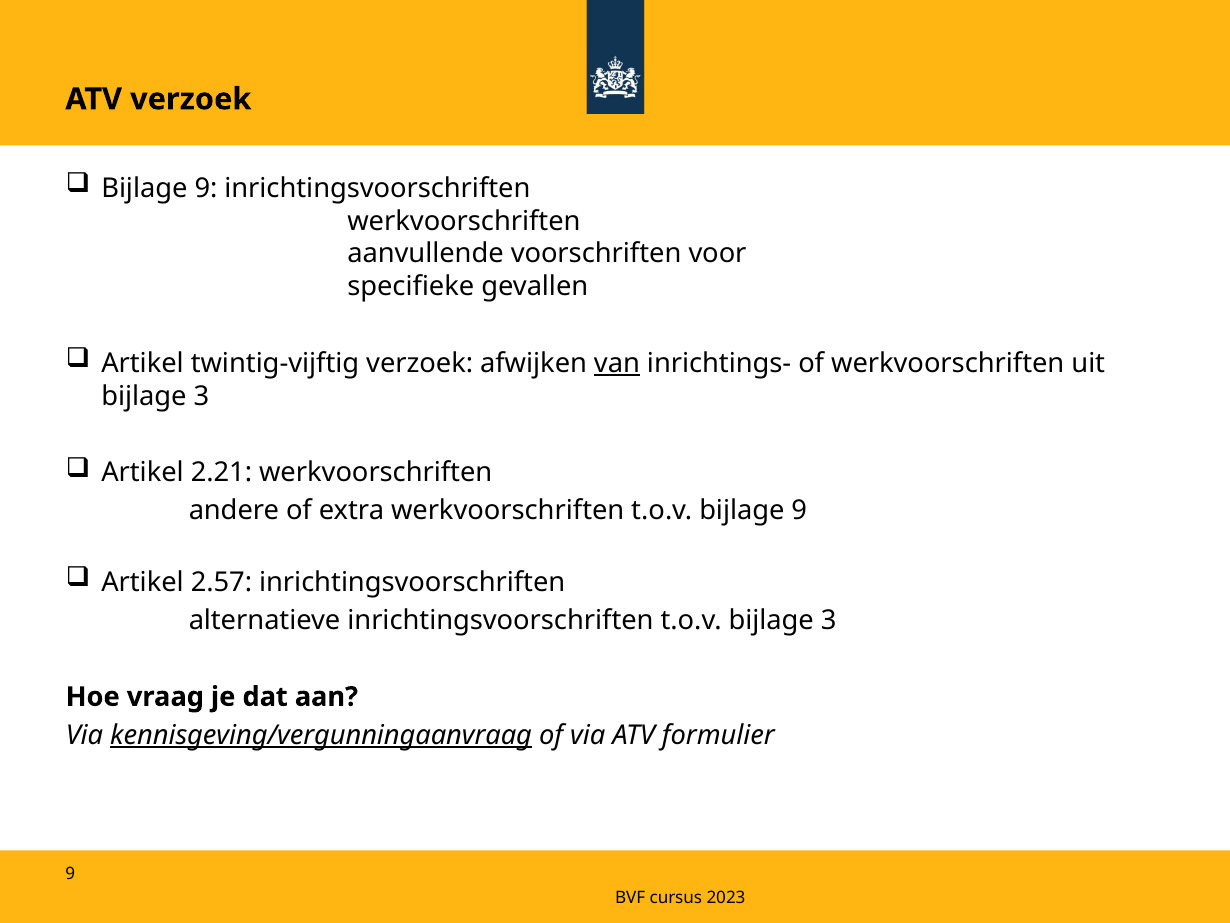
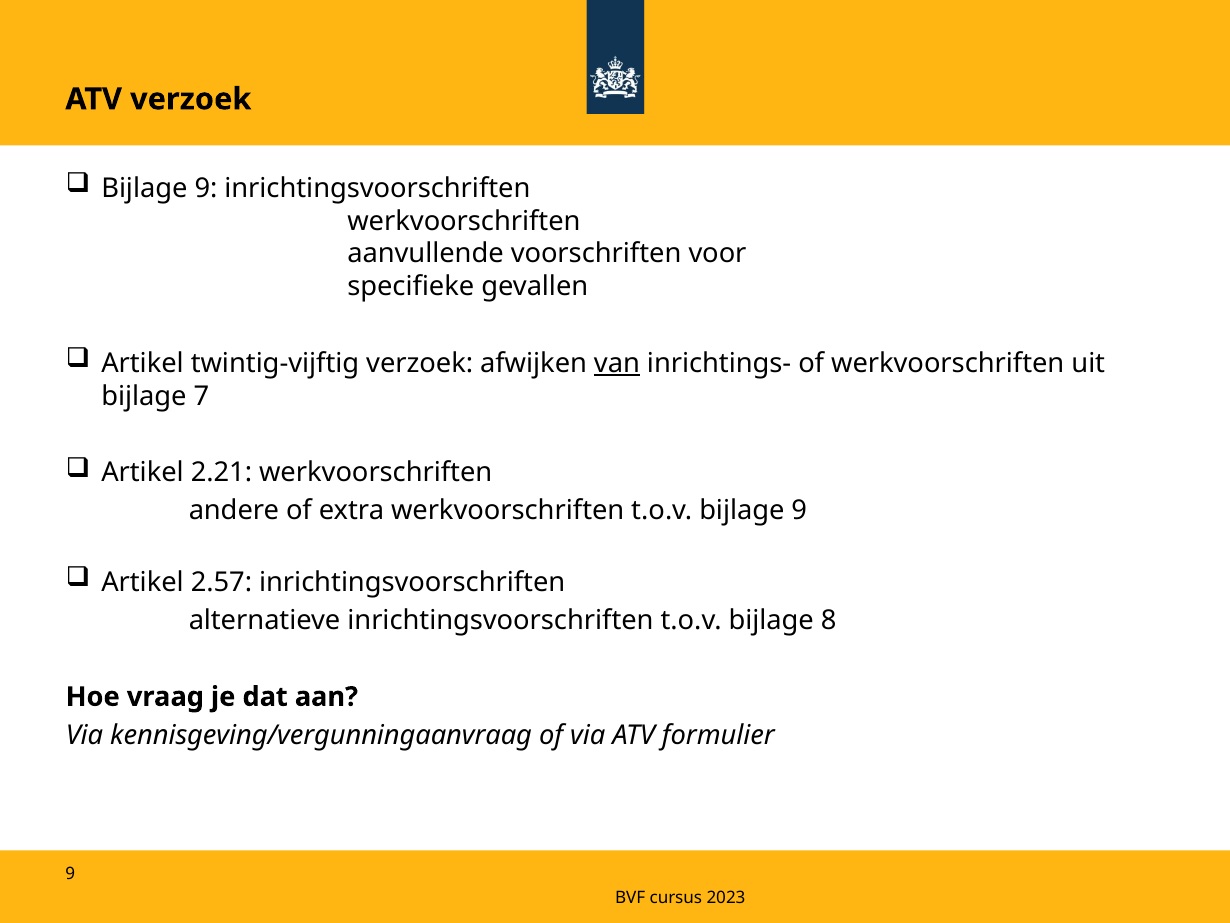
3 at (201, 396): 3 -> 7
t.o.v bijlage 3: 3 -> 8
kennisgeving/vergunningaanvraag underline: present -> none
